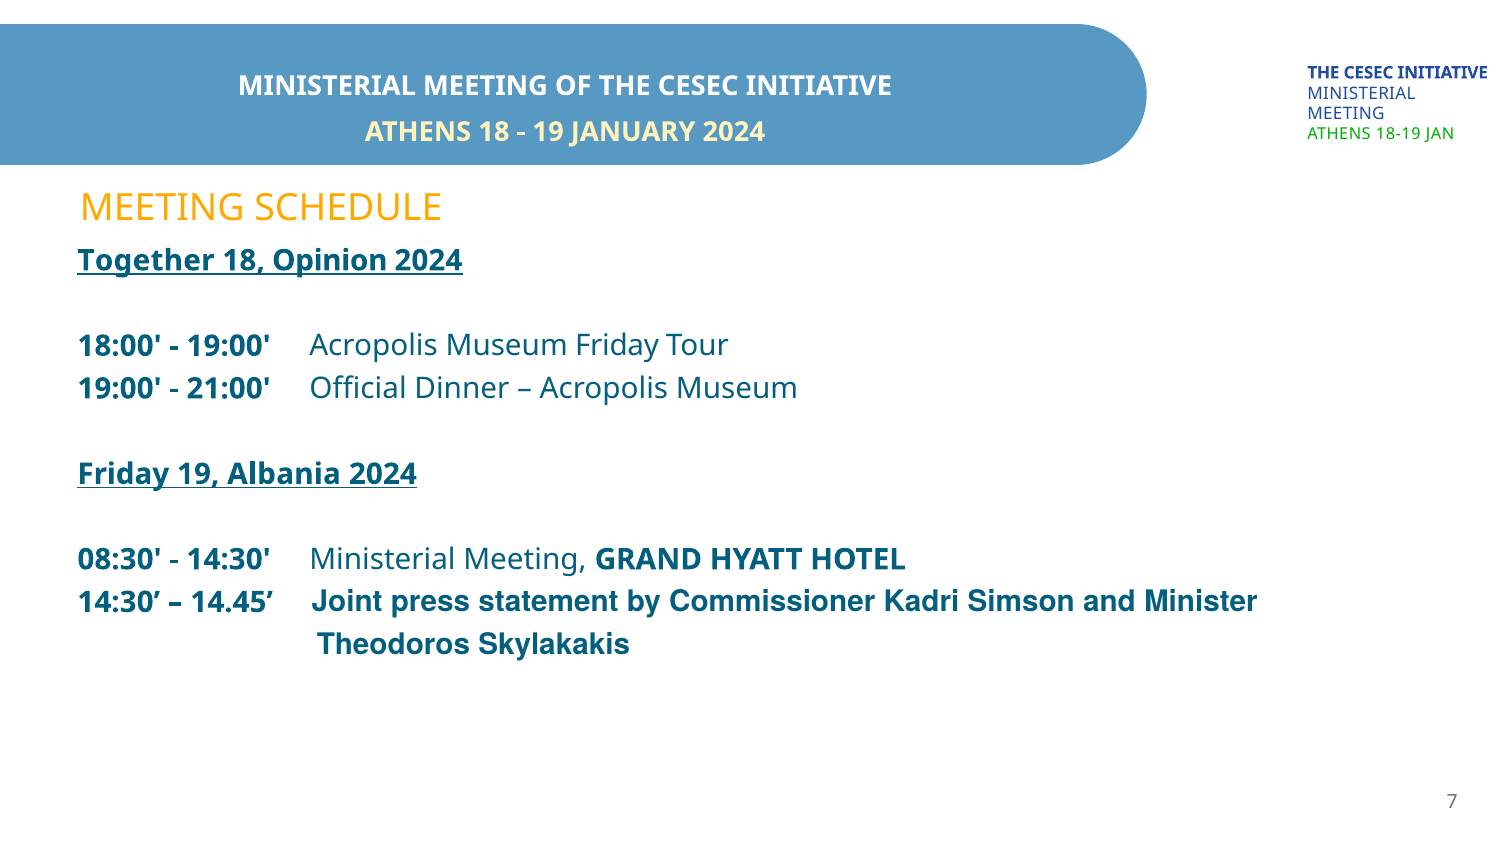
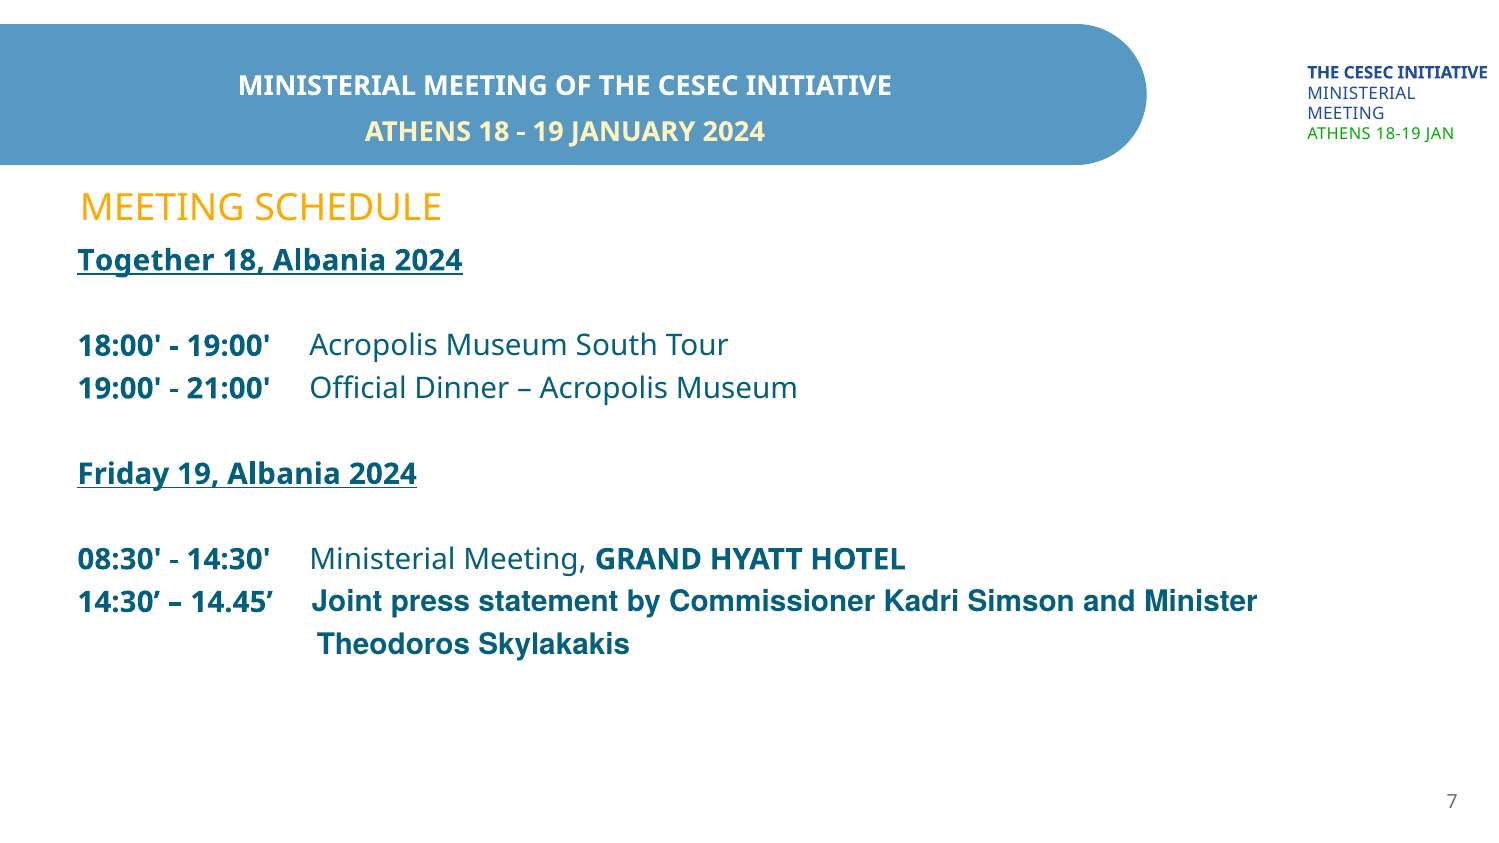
18 Opinion: Opinion -> Albania
19:00 Acropolis Museum Friday: Friday -> South
